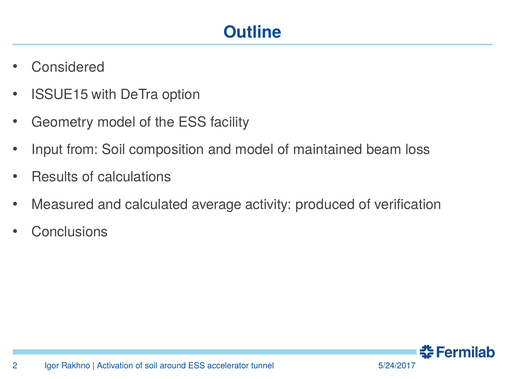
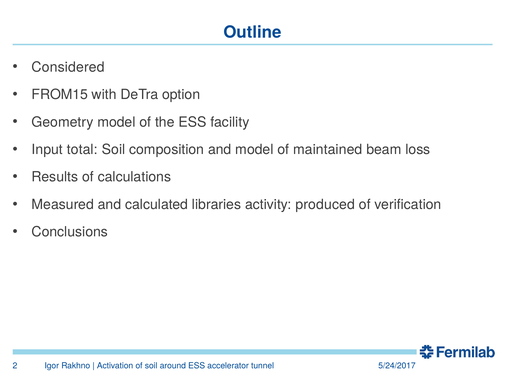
ISSUE15: ISSUE15 -> FROM15
from: from -> total
average: average -> libraries
